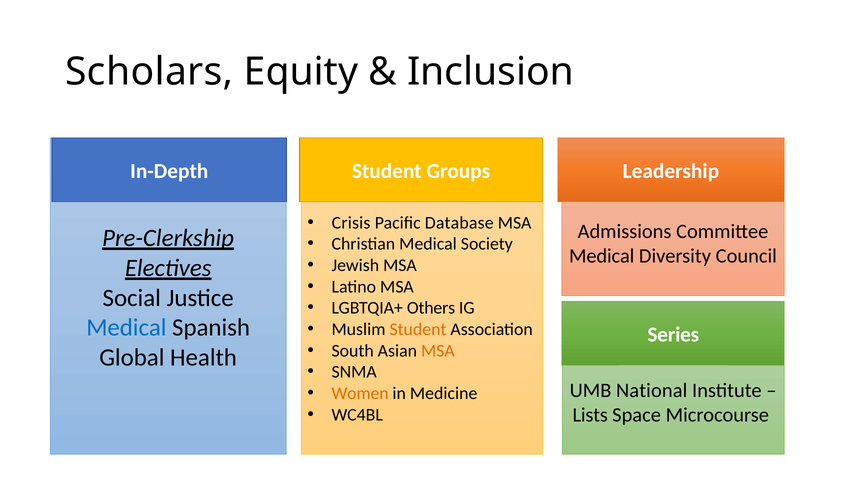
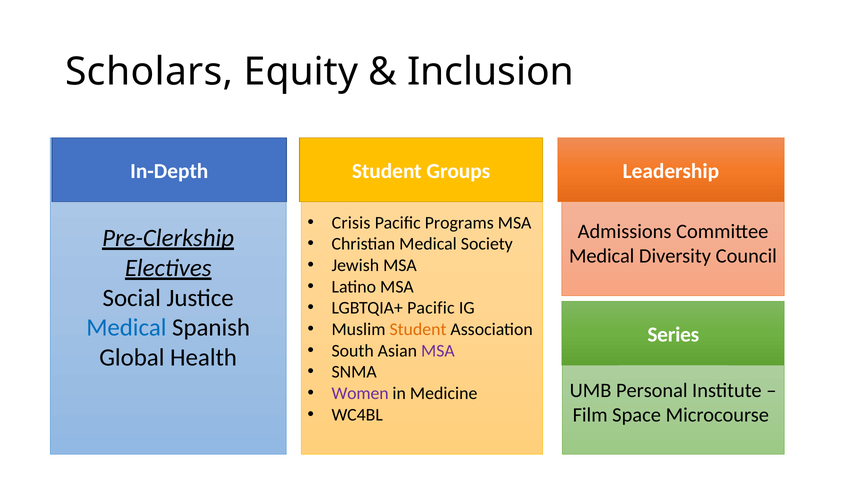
Database: Database -> Programs
LGBTQIA+ Others: Others -> Pacific
MSA at (438, 351) colour: orange -> purple
National: National -> Personal
Women colour: orange -> purple
Lists: Lists -> Film
